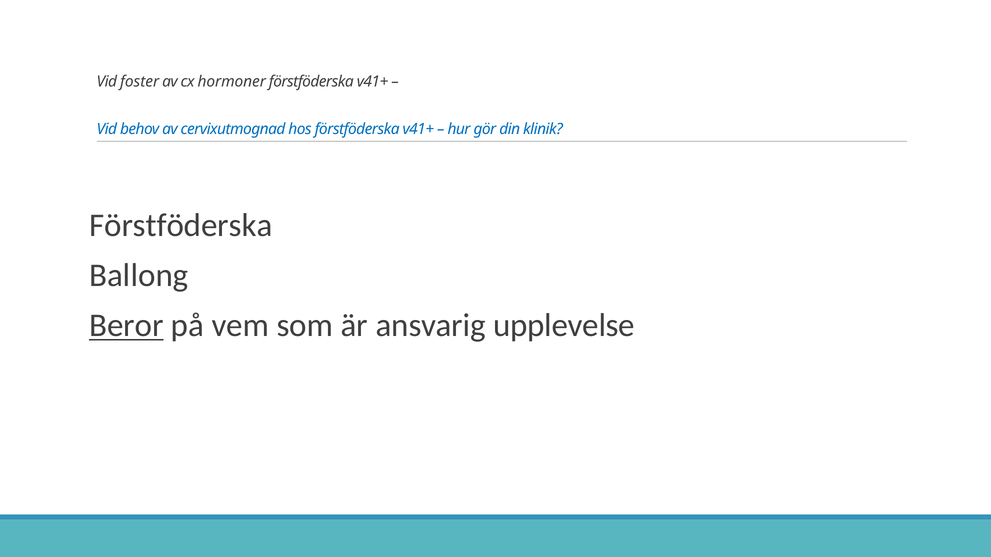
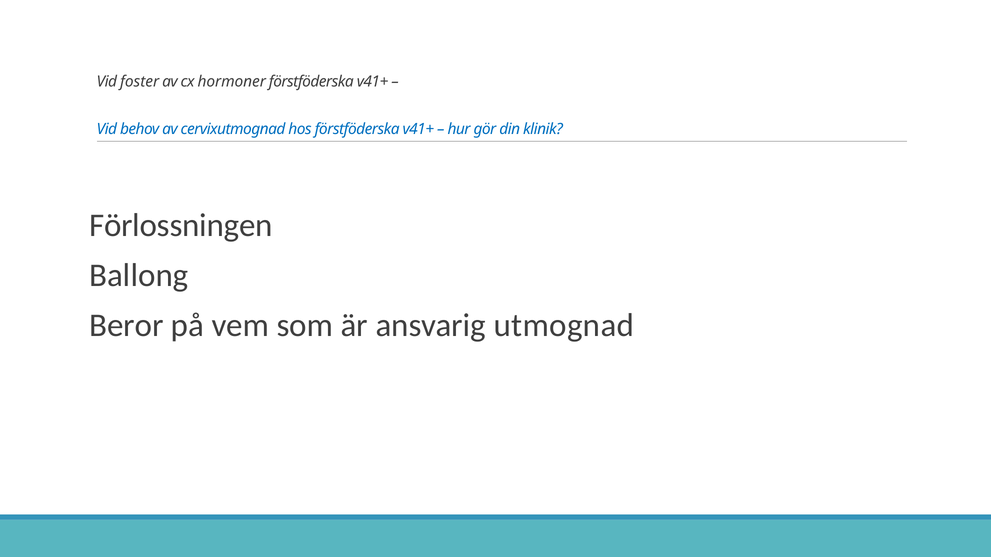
Förstföderska at (181, 226): Förstföderska -> Förlossningen
Beror underline: present -> none
upplevelse: upplevelse -> utmognad
